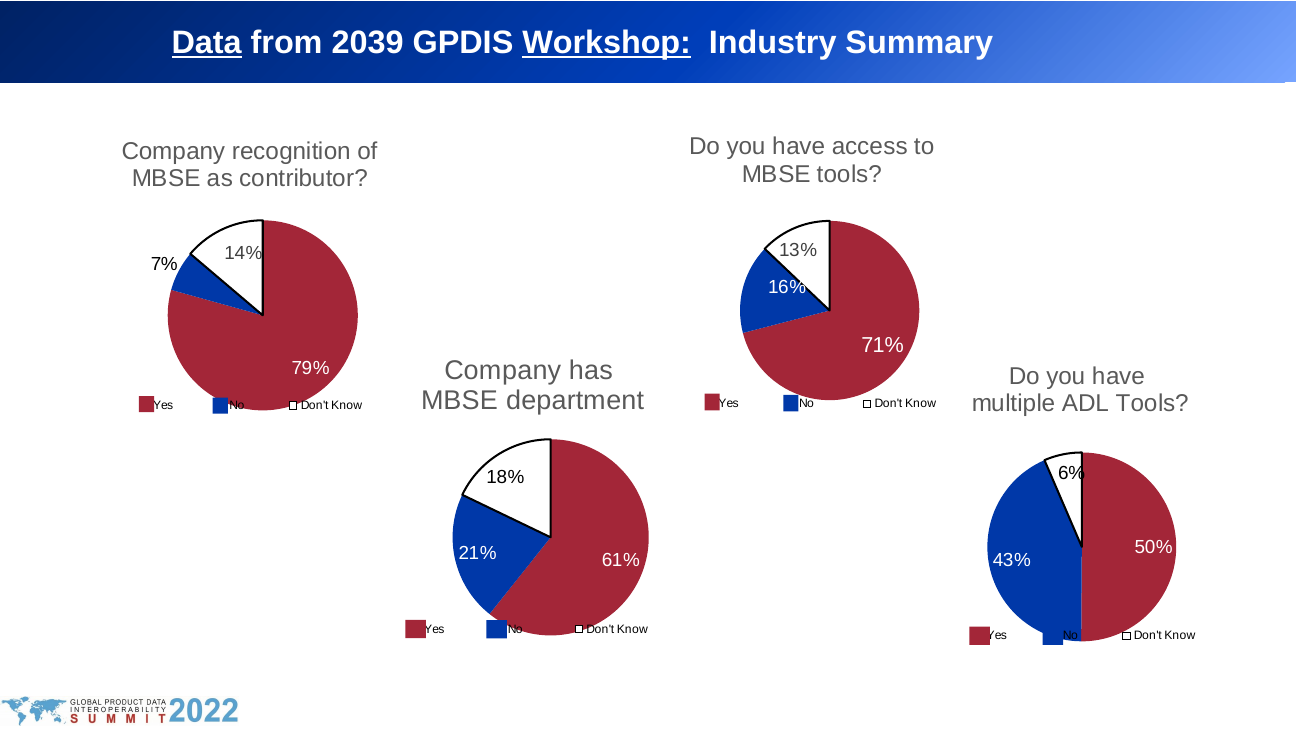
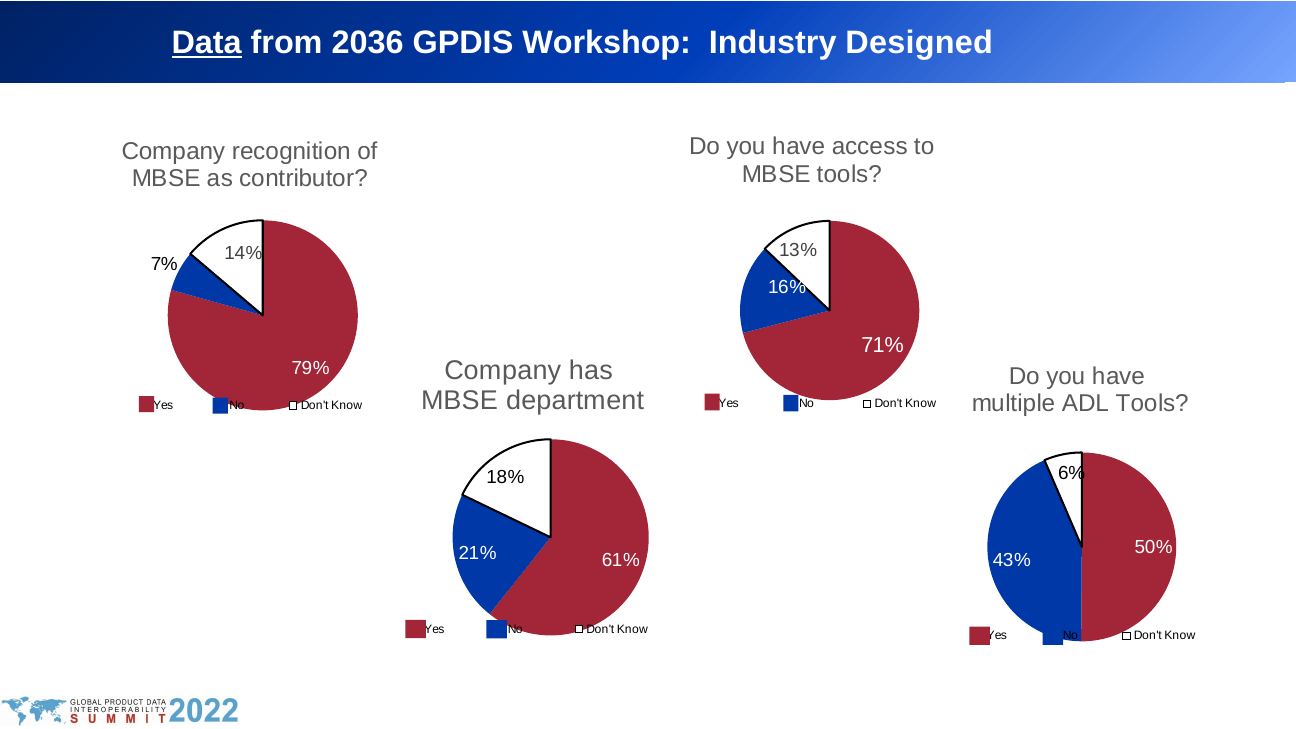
2039: 2039 -> 2036
Workshop underline: present -> none
Summary: Summary -> Designed
